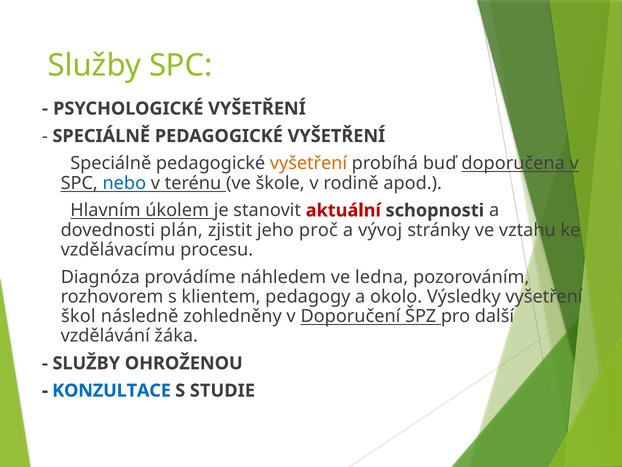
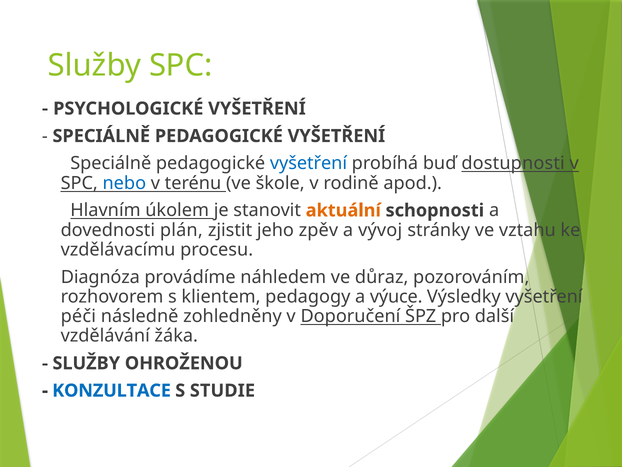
vyšetření at (308, 163) colour: orange -> blue
doporučena: doporučena -> dostupnosti
aktuální colour: red -> orange
proč: proč -> zpěv
ledna: ledna -> důraz
okolo: okolo -> výuce
škol: škol -> péči
